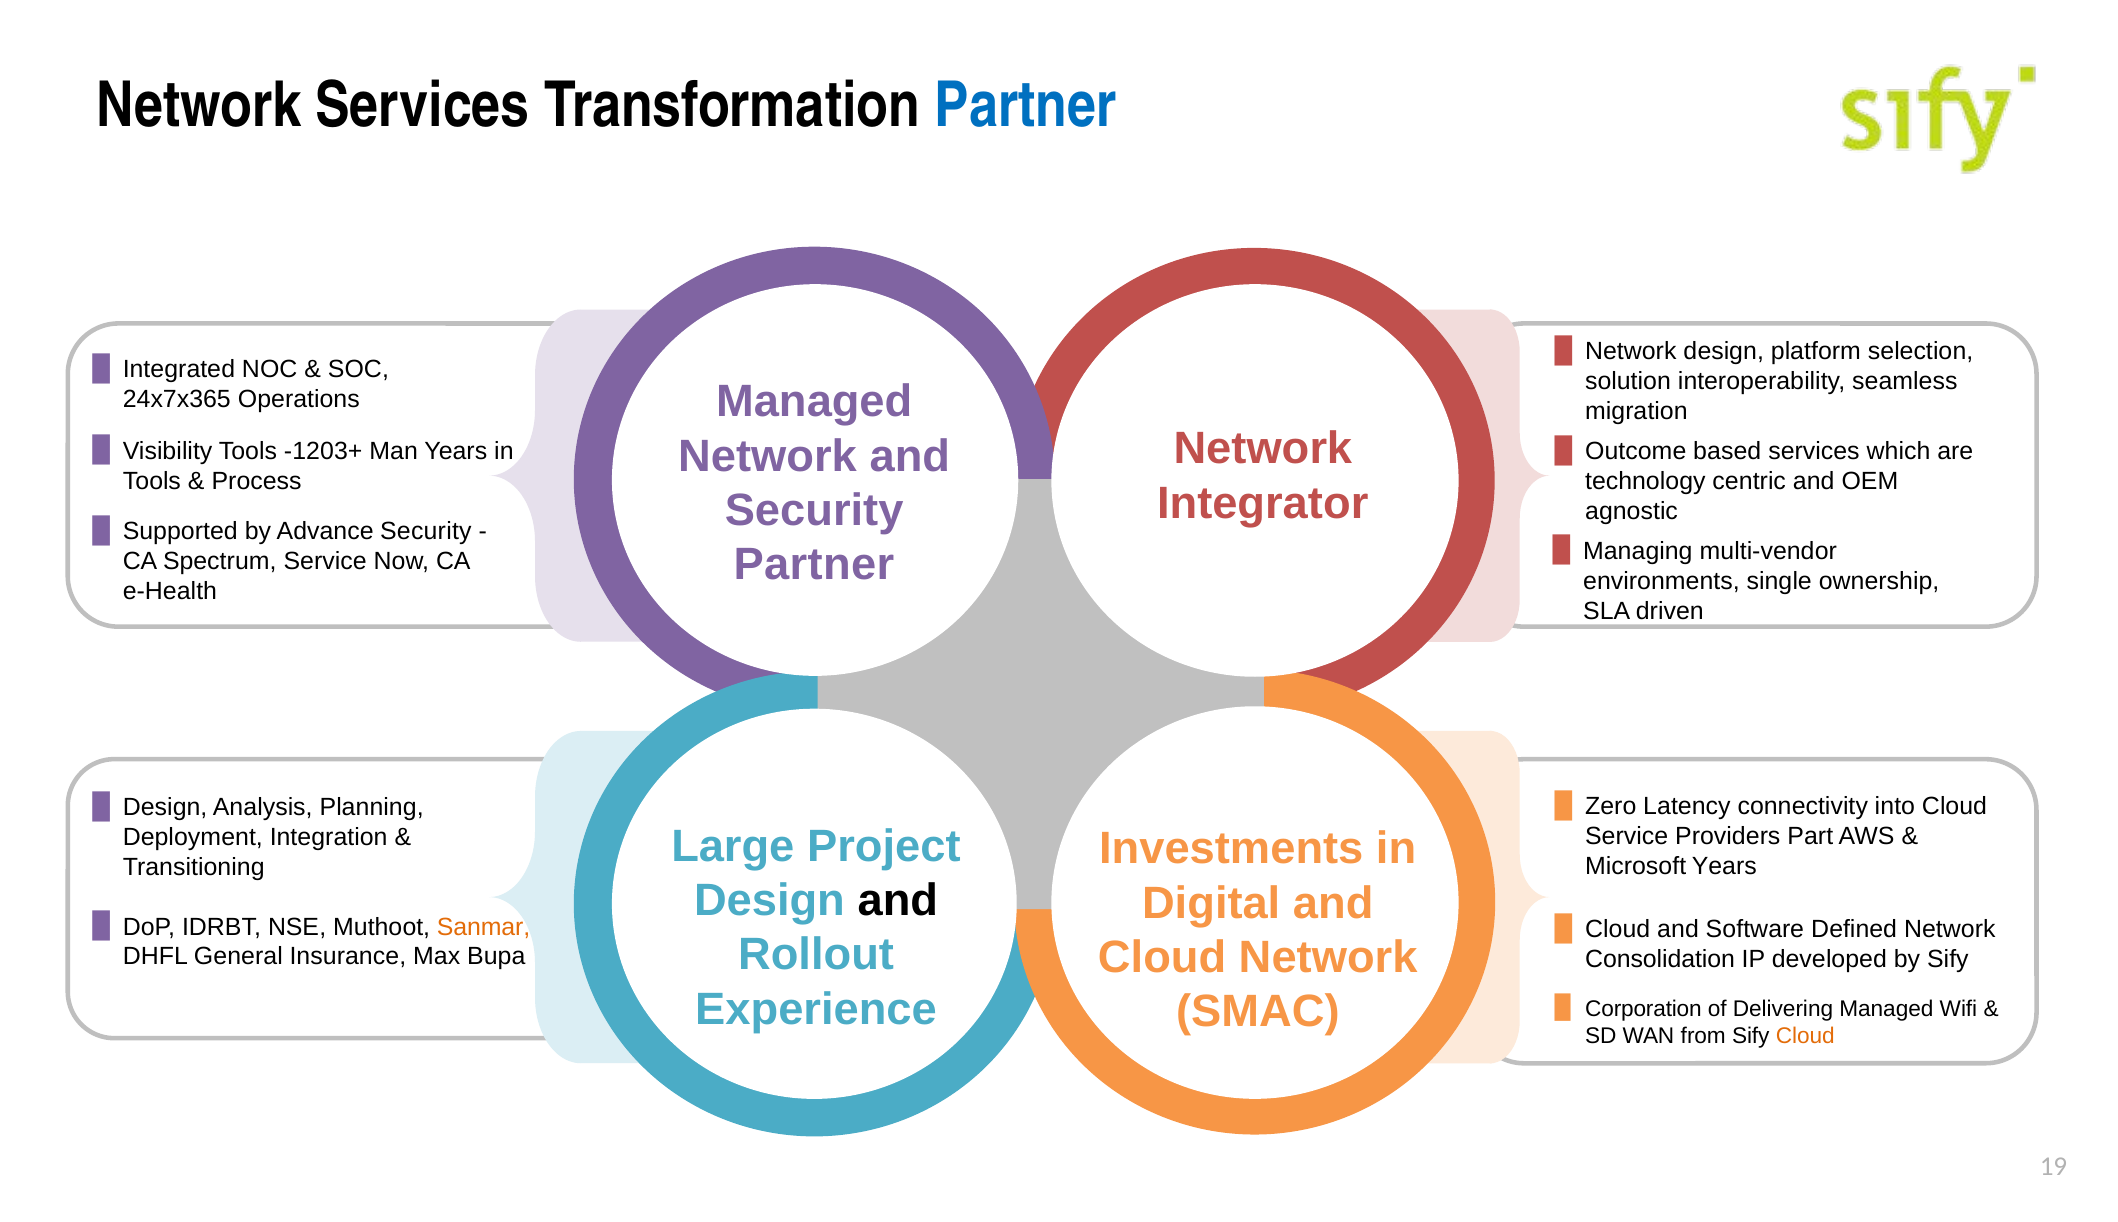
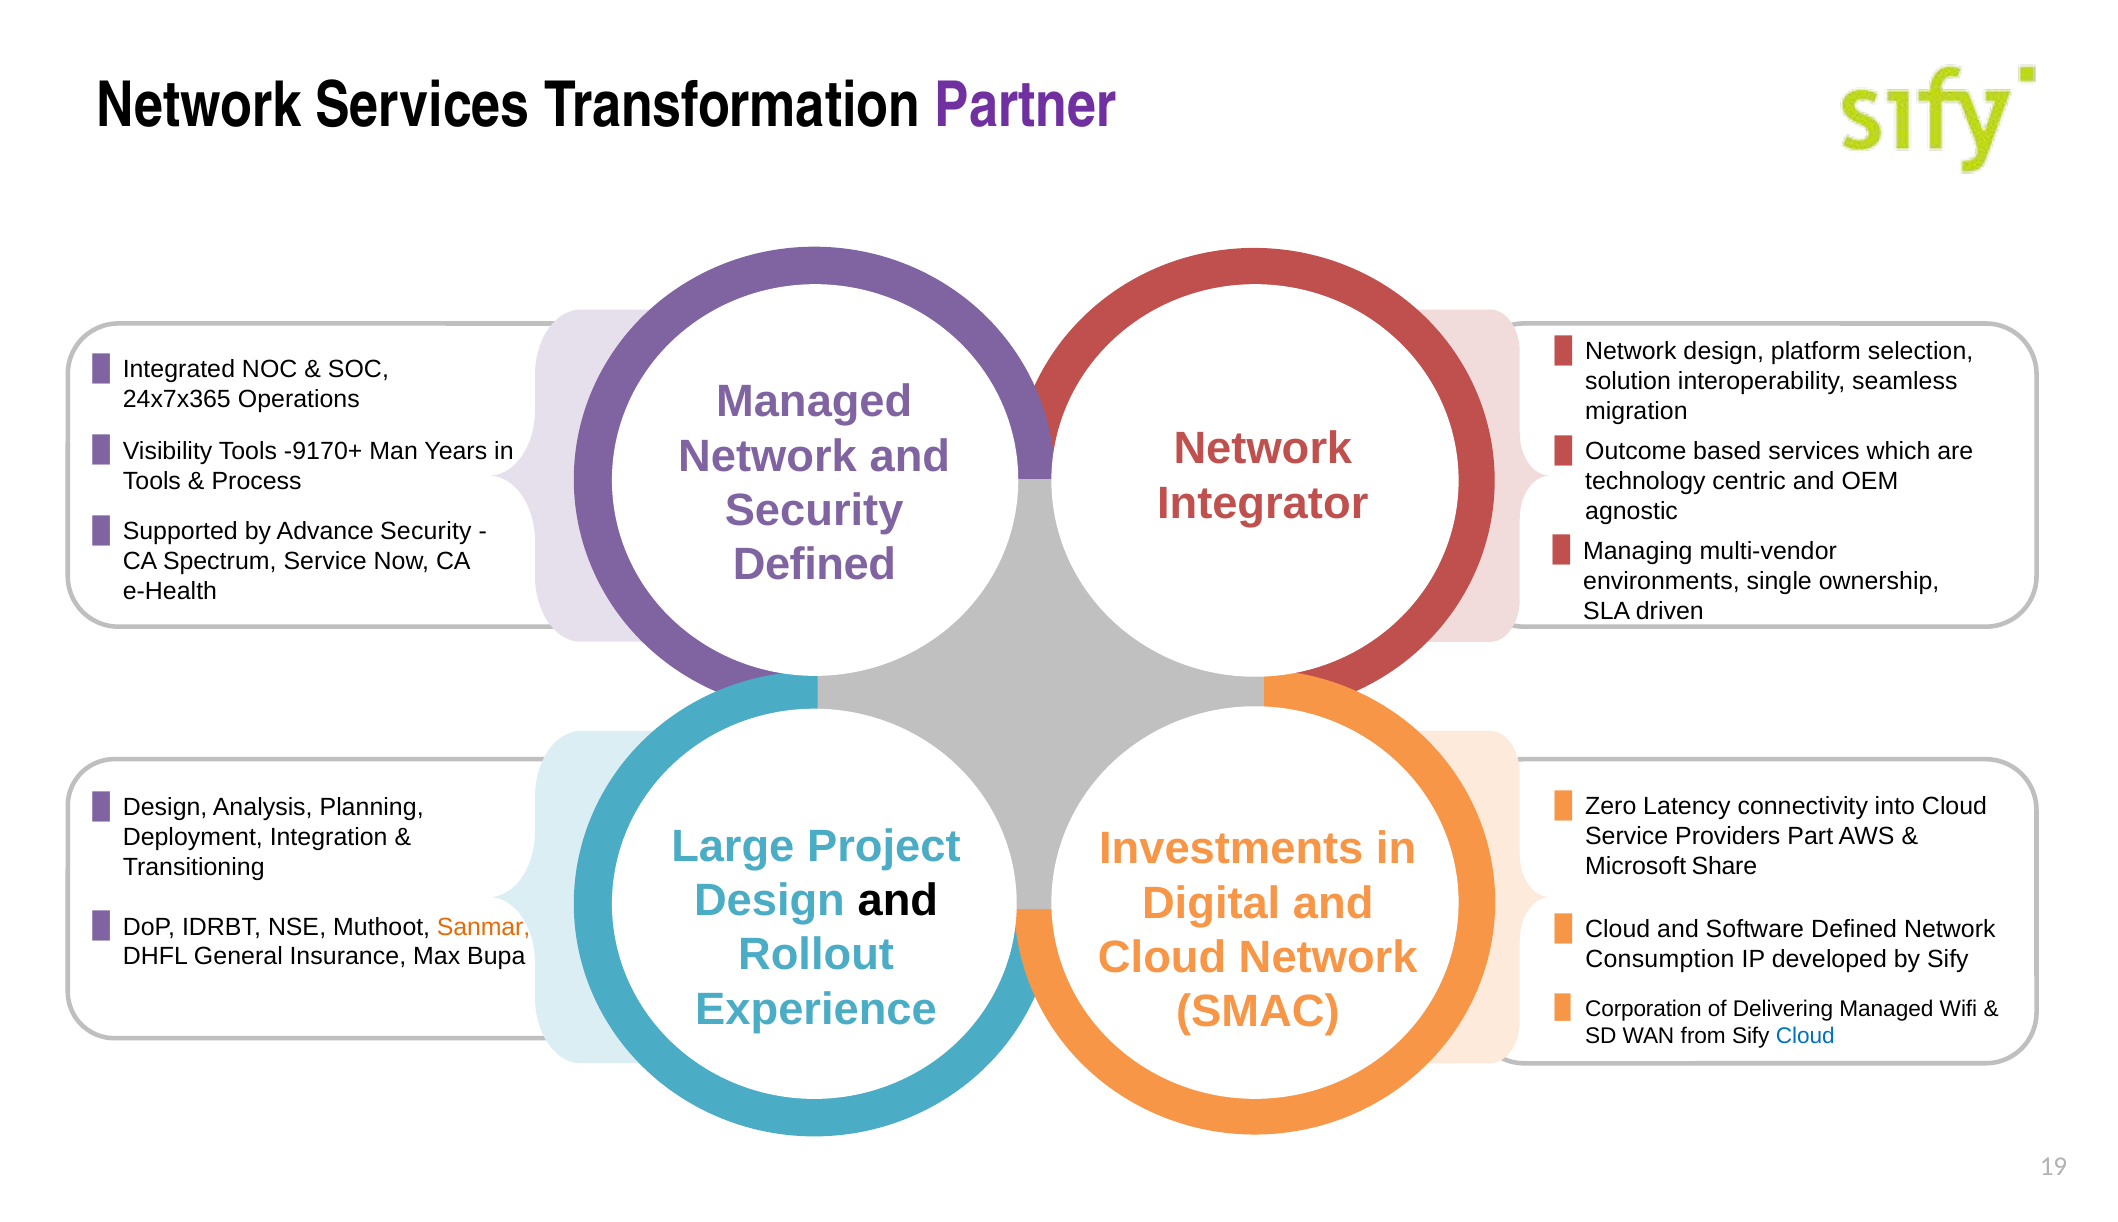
Partner at (1025, 106) colour: blue -> purple
-1203+: -1203+ -> -9170+
Partner at (814, 565): Partner -> Defined
Microsoft Years: Years -> Share
Consolidation: Consolidation -> Consumption
Cloud at (1805, 1036) colour: orange -> blue
